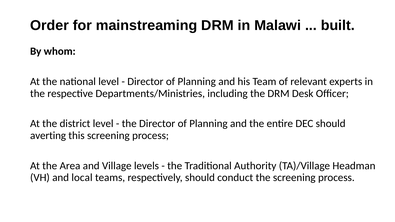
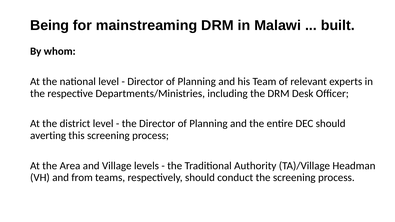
Order: Order -> Being
local: local -> from
